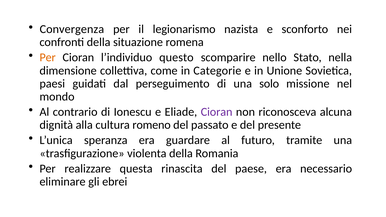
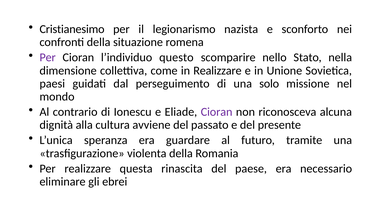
Convergenza: Convergenza -> Cristianesimo
Per at (48, 58) colour: orange -> purple
in Categorie: Categorie -> Realizzare
romeno: romeno -> avviene
